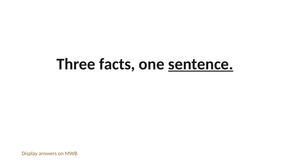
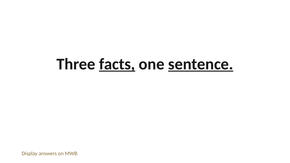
facts underline: none -> present
